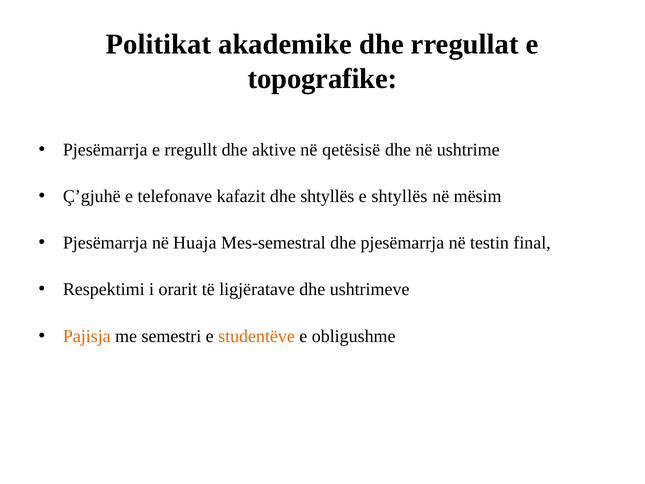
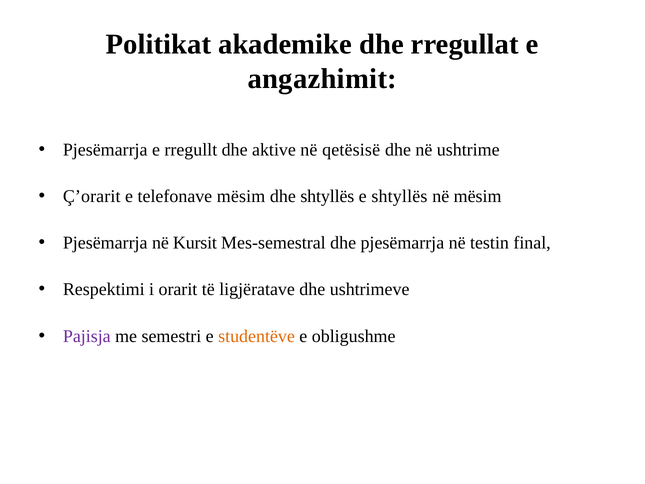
topografike: topografike -> angazhimit
Ç’gjuhë: Ç’gjuhë -> Ç’orarit
telefonave kafazit: kafazit -> mësim
Huaja: Huaja -> Kursit
Pajisja colour: orange -> purple
